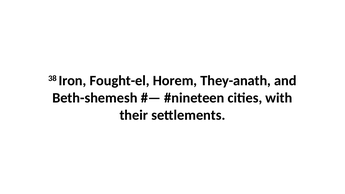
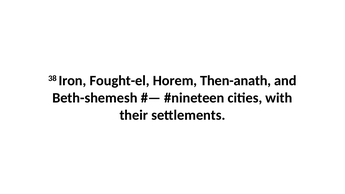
They-anath: They-anath -> Then-anath
